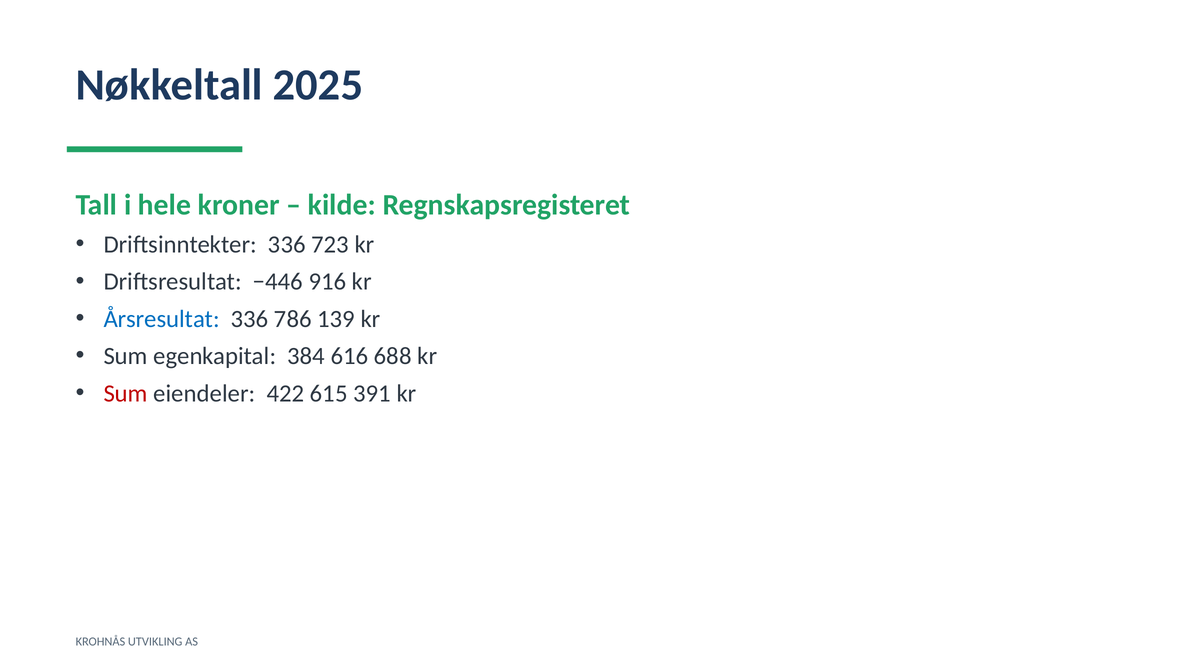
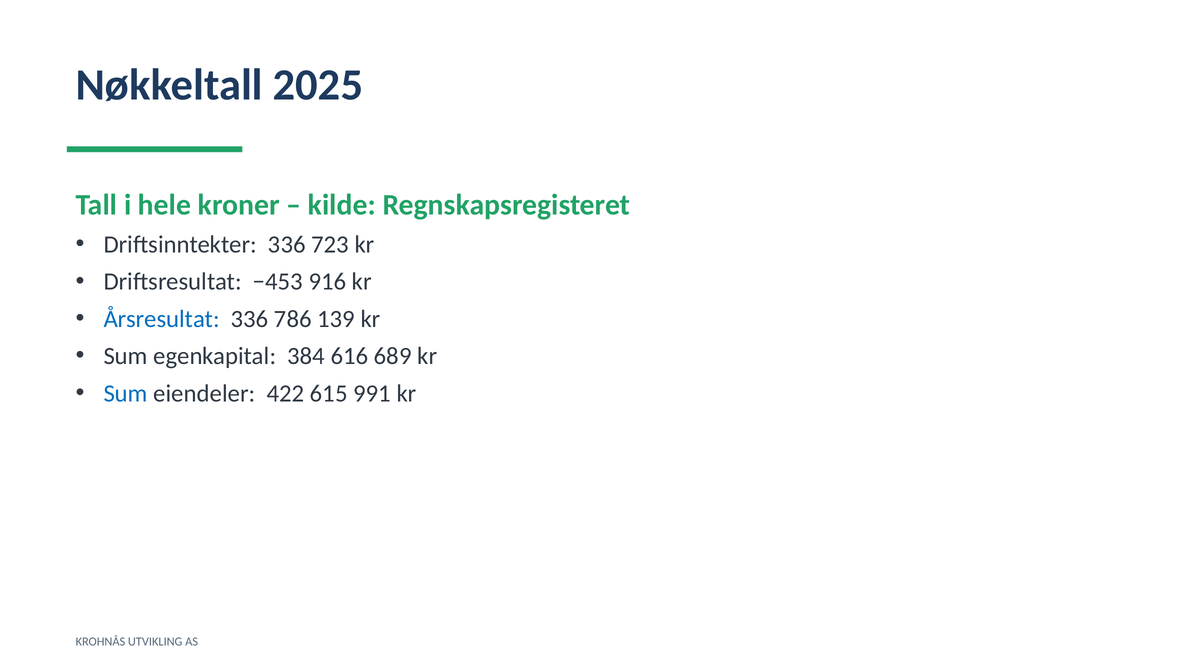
−446: −446 -> −453
688: 688 -> 689
Sum at (126, 393) colour: red -> blue
391: 391 -> 991
